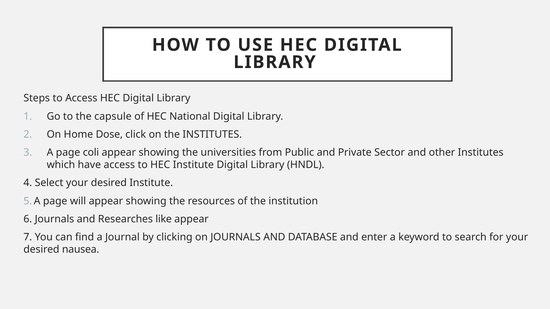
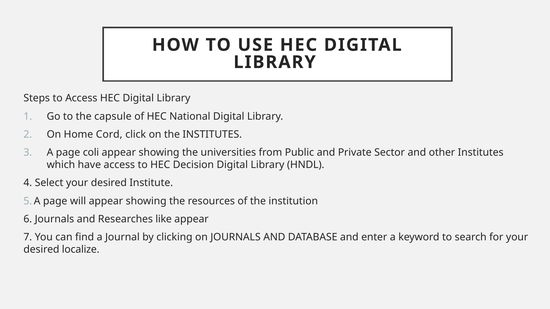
Dose: Dose -> Cord
HEC Institute: Institute -> Decision
nausea: nausea -> localize
